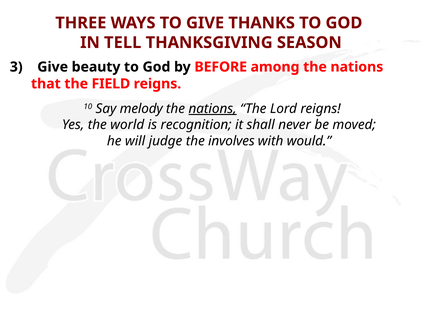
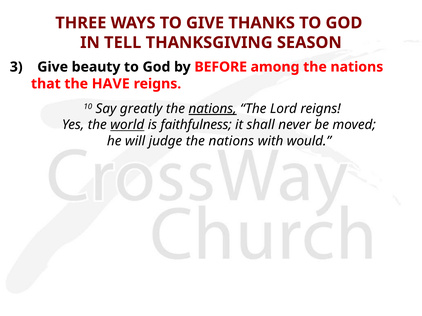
FIELD: FIELD -> HAVE
melody: melody -> greatly
world underline: none -> present
recognition: recognition -> faithfulness
judge the involves: involves -> nations
